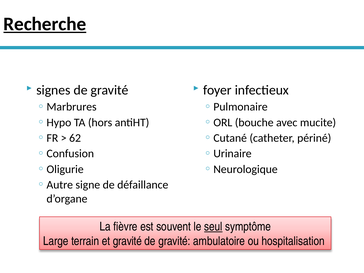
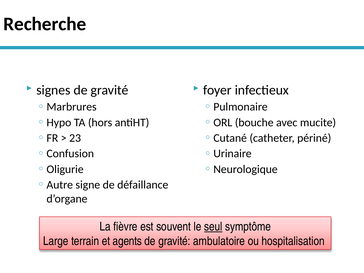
Recherche underline: present -> none
62: 62 -> 23
et gravité: gravité -> agents
